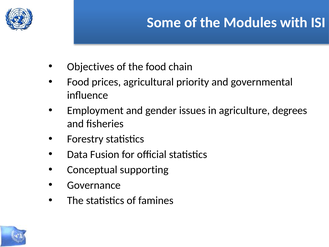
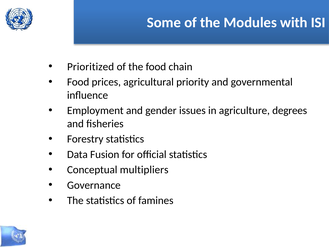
Objectives: Objectives -> Prioritized
supporting: supporting -> multipliers
